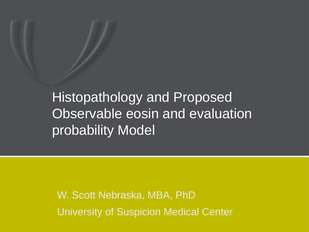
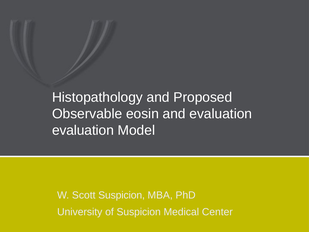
probability at (83, 130): probability -> evaluation
Scott Nebraska: Nebraska -> Suspicion
